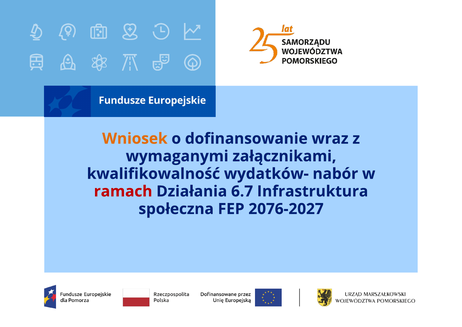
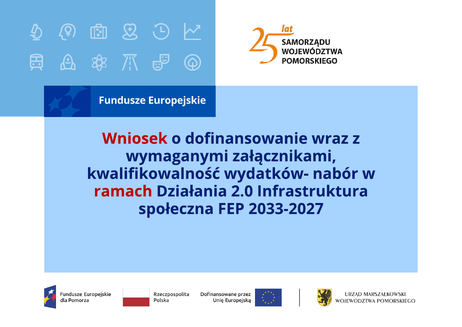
Wniosek colour: orange -> red
6.7: 6.7 -> 2.0
2076-2027: 2076-2027 -> 2033-2027
